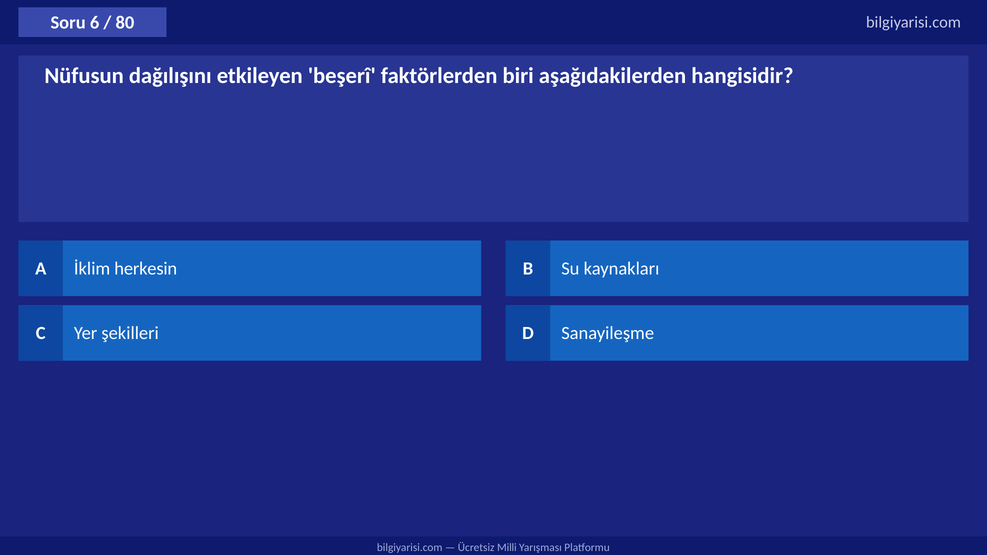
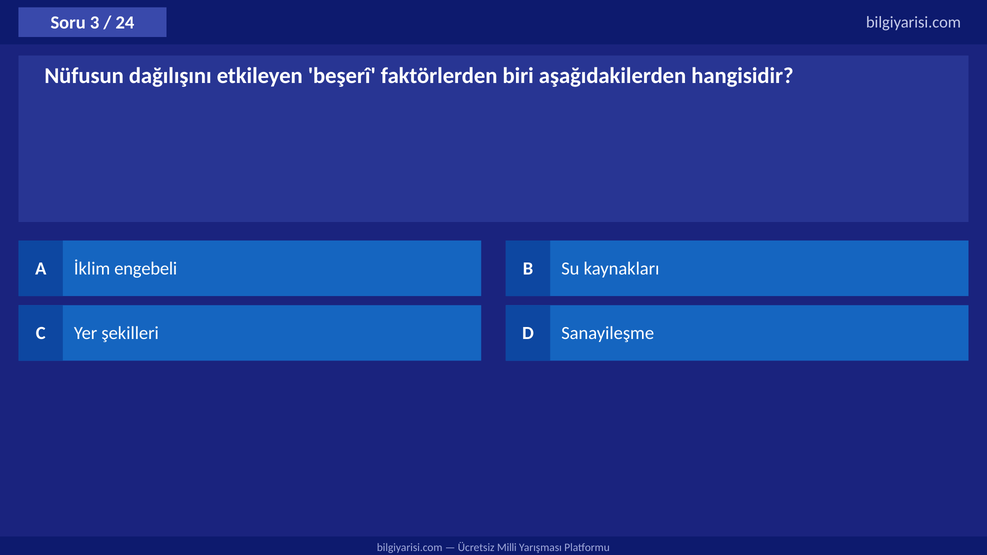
6: 6 -> 3
80: 80 -> 24
herkesin: herkesin -> engebeli
